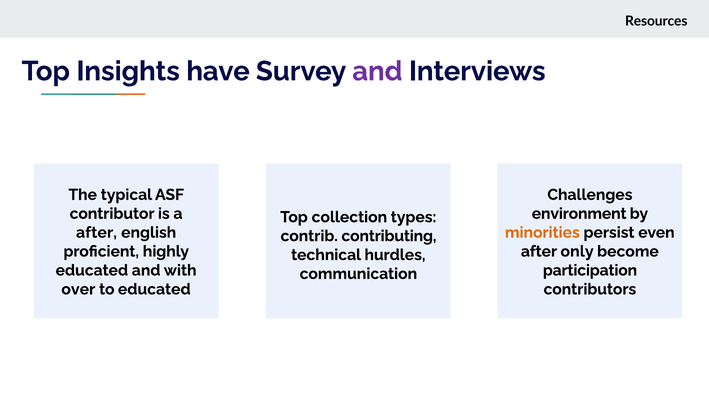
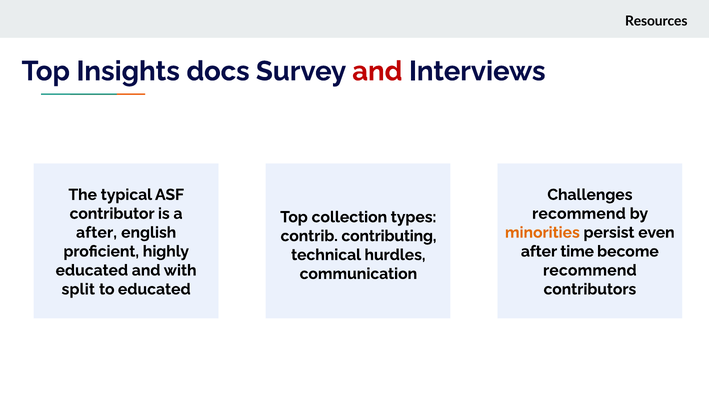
have: have -> docs
and at (377, 71) colour: purple -> red
environment at (579, 214): environment -> recommend
only: only -> time
participation at (590, 270): participation -> recommend
over: over -> split
